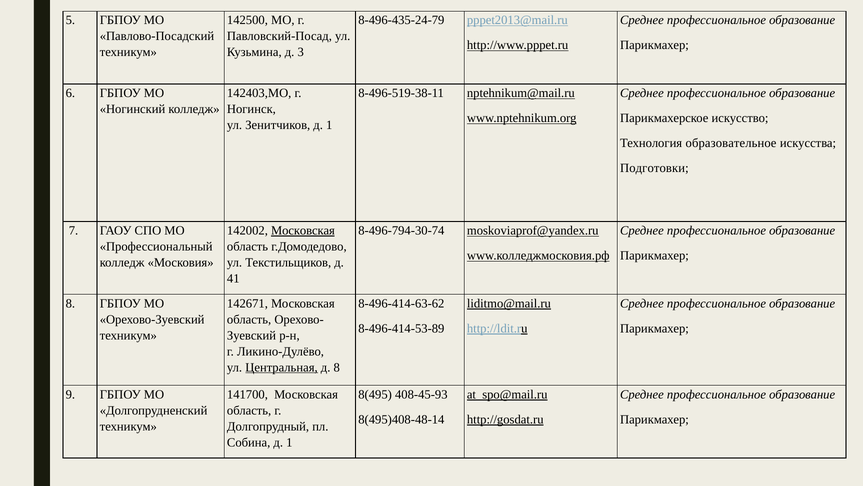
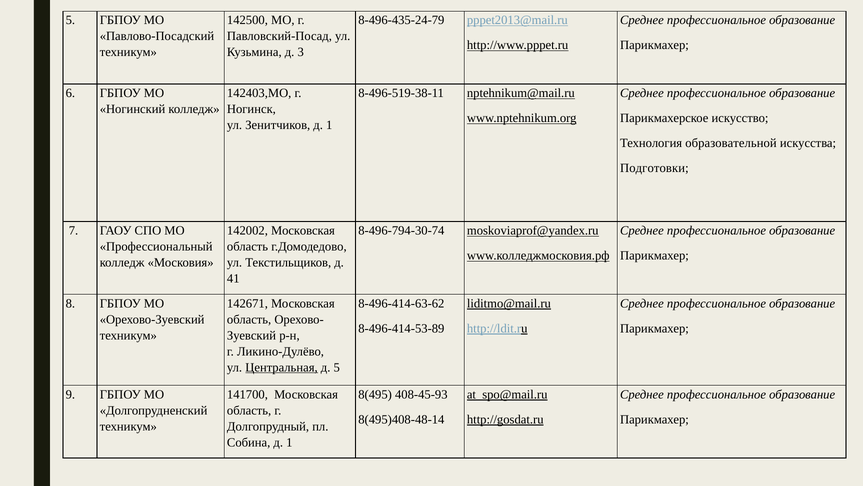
образовательное: образовательное -> образовательной
Московская at (303, 230) underline: present -> none
д 8: 8 -> 5
